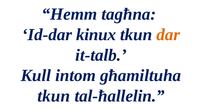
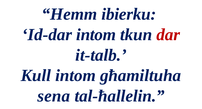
tagħna: tagħna -> ibierku
Id-dar kinux: kinux -> intom
dar colour: orange -> red
tkun at (54, 96): tkun -> sena
